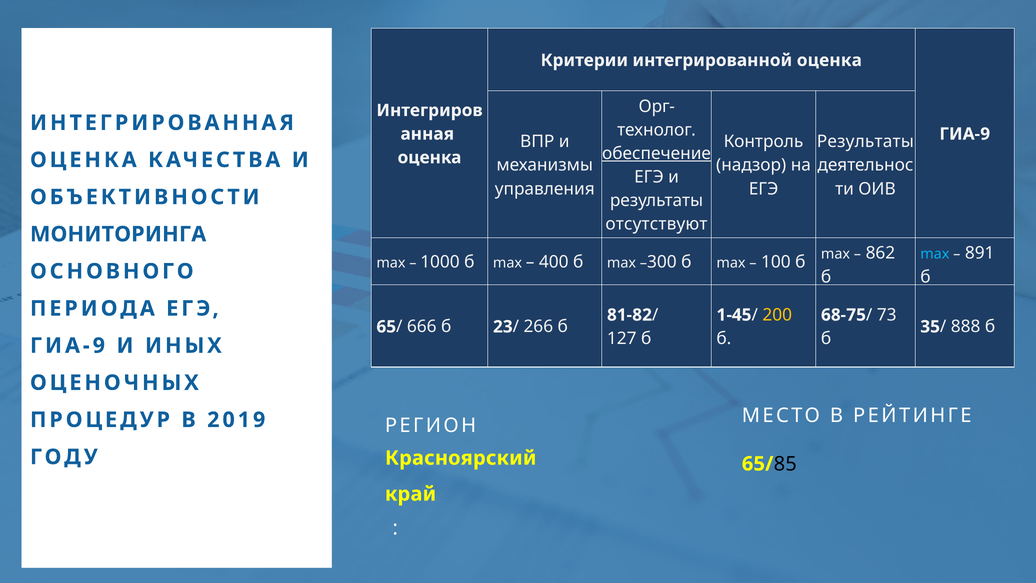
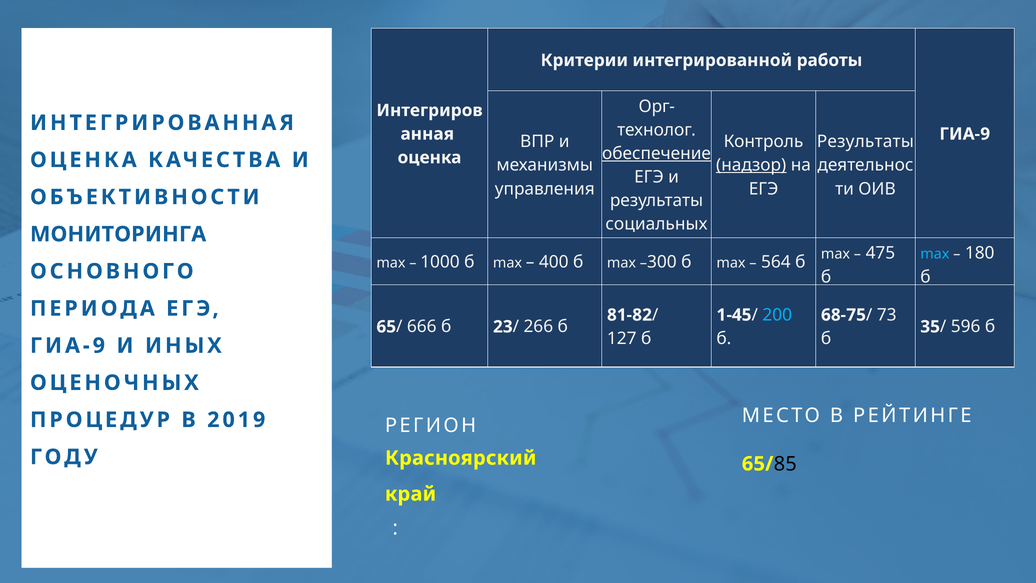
интегрированной оценка: оценка -> работы
надзор underline: none -> present
отсутствуют: отсутствуют -> социальных
862: 862 -> 475
891: 891 -> 180
100: 100 -> 564
200 colour: yellow -> light blue
888: 888 -> 596
